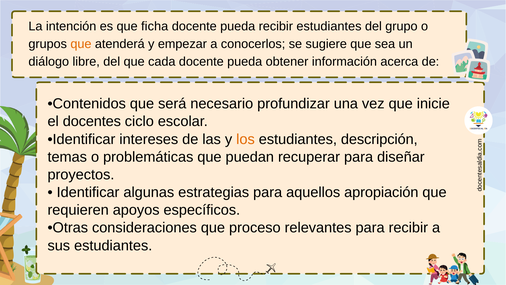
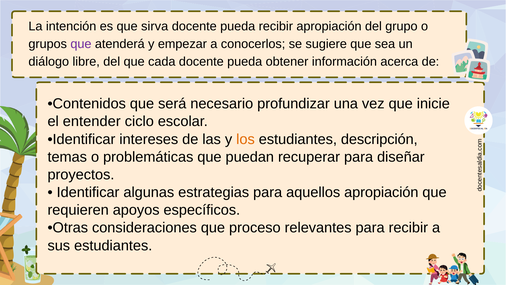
ficha: ficha -> sirva
recibir estudiantes: estudiantes -> apropiación
que at (81, 44) colour: orange -> purple
docentes: docentes -> entender
